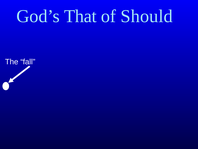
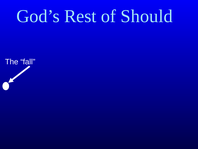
That: That -> Rest
